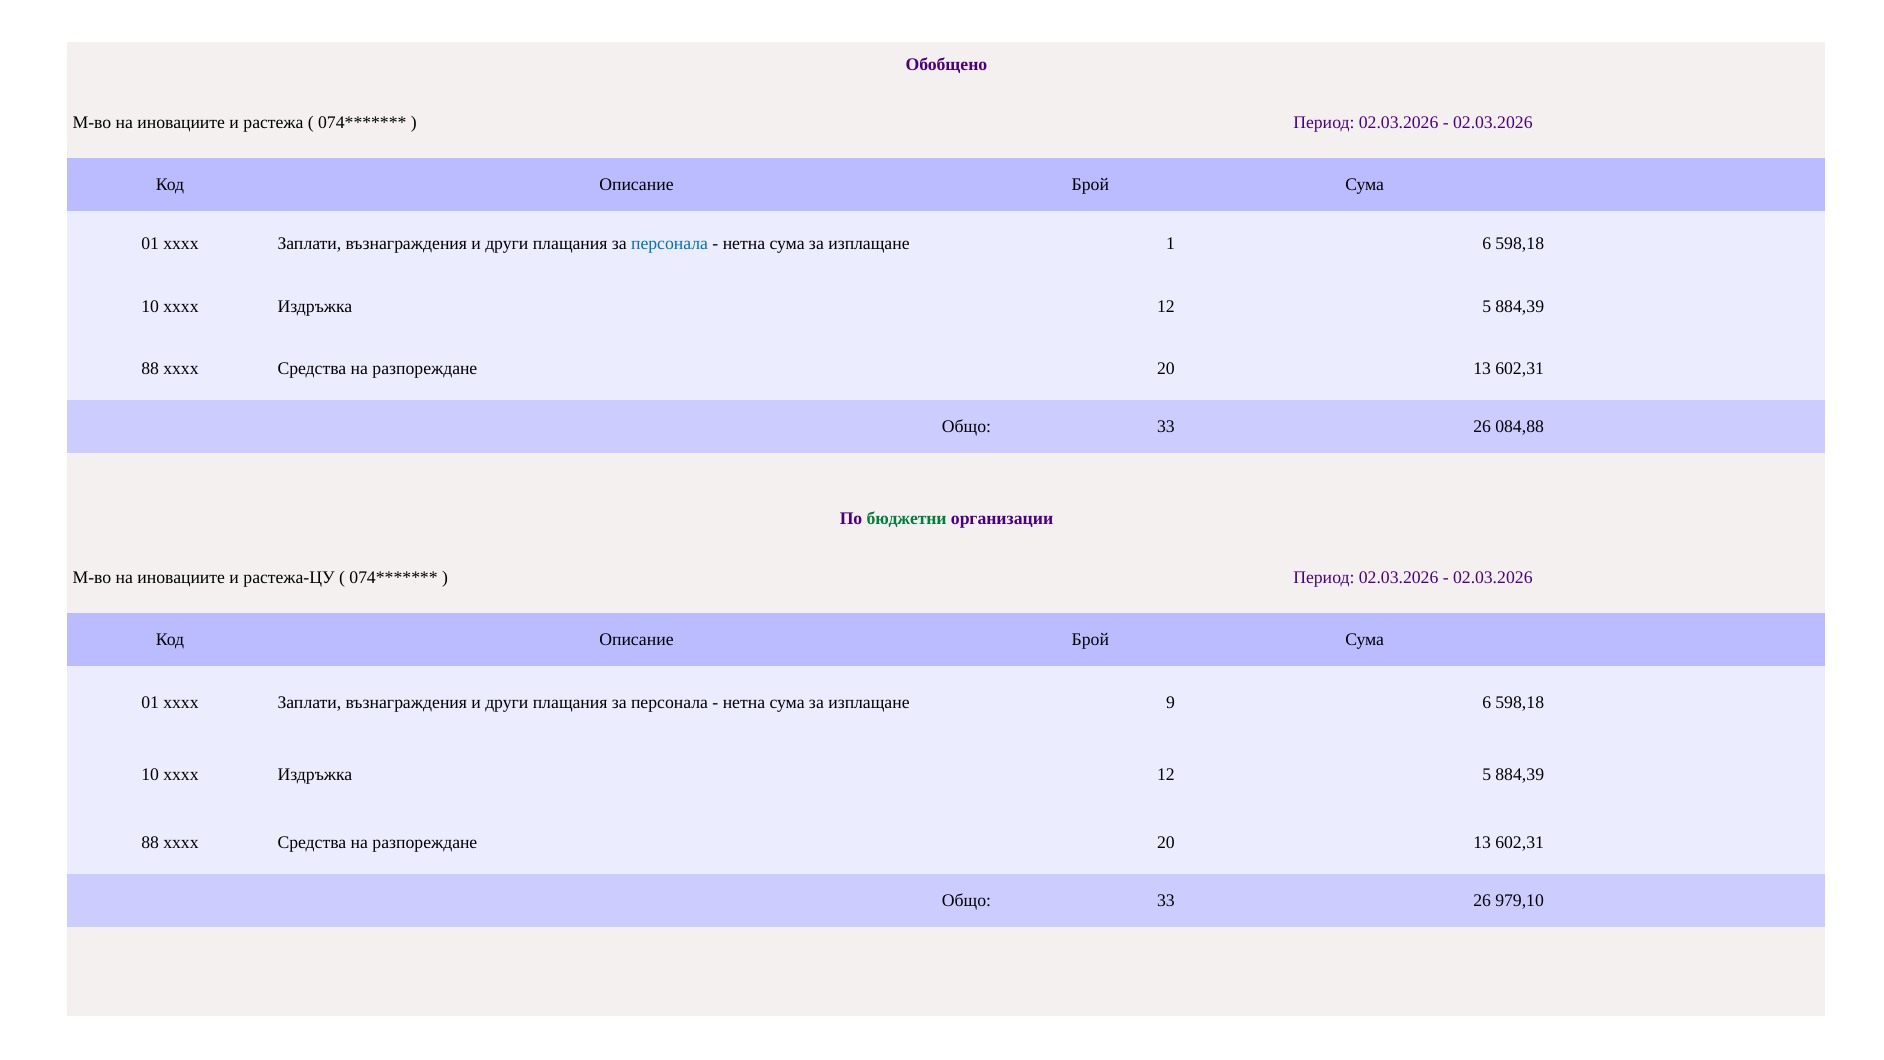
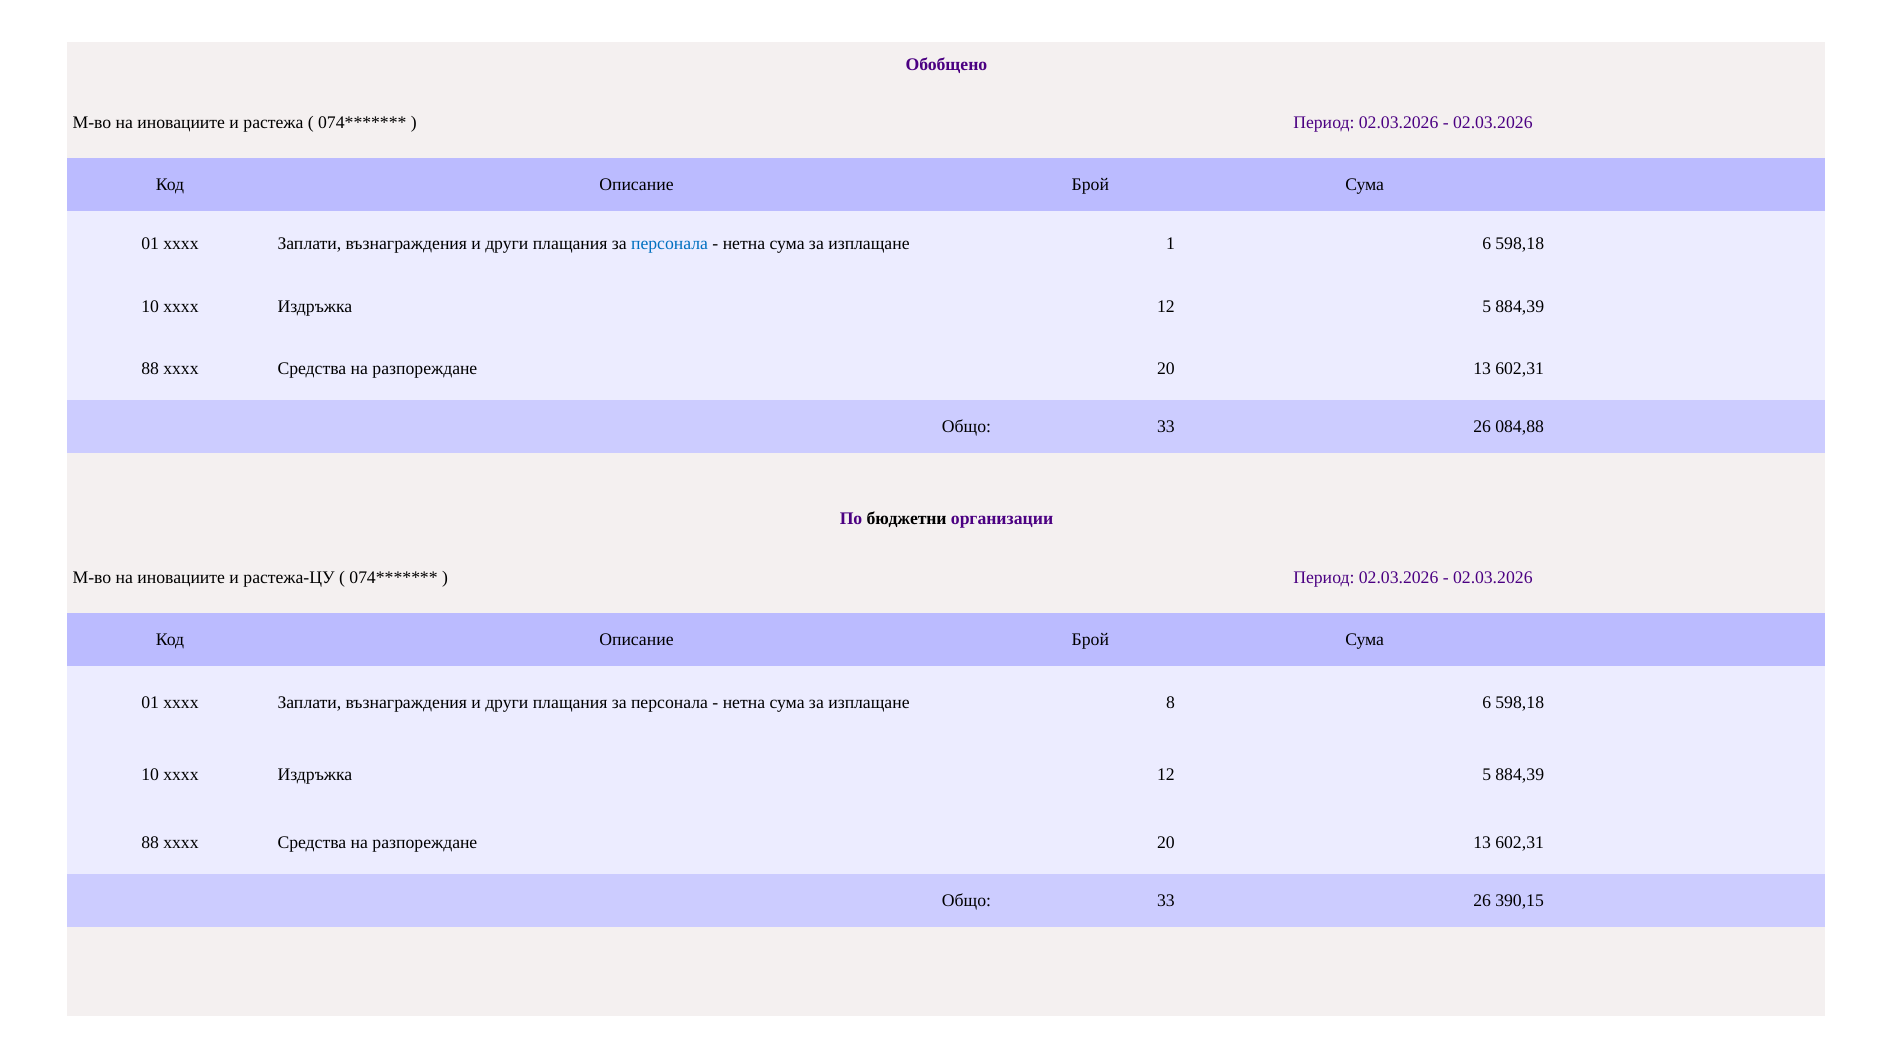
бюджетни colour: green -> black
9: 9 -> 8
979,10: 979,10 -> 390,15
